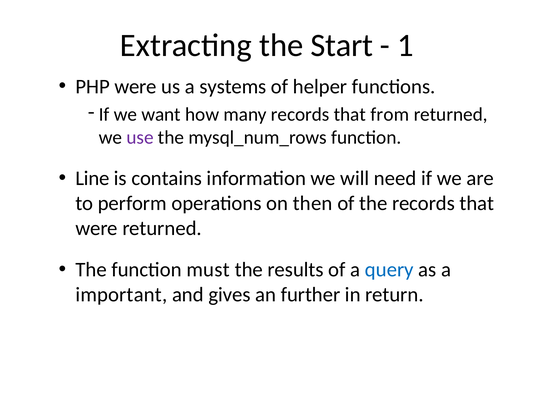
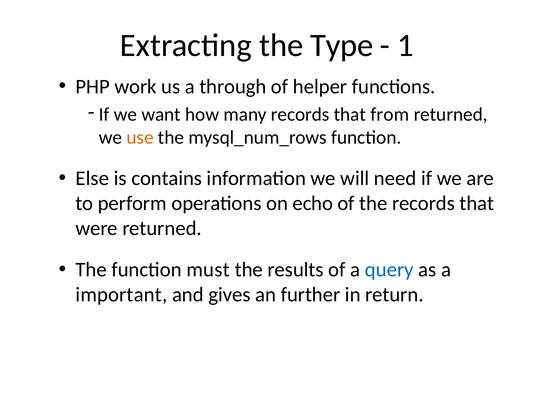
Start: Start -> Type
PHP were: were -> work
systems: systems -> through
use colour: purple -> orange
Line: Line -> Else
then: then -> echo
